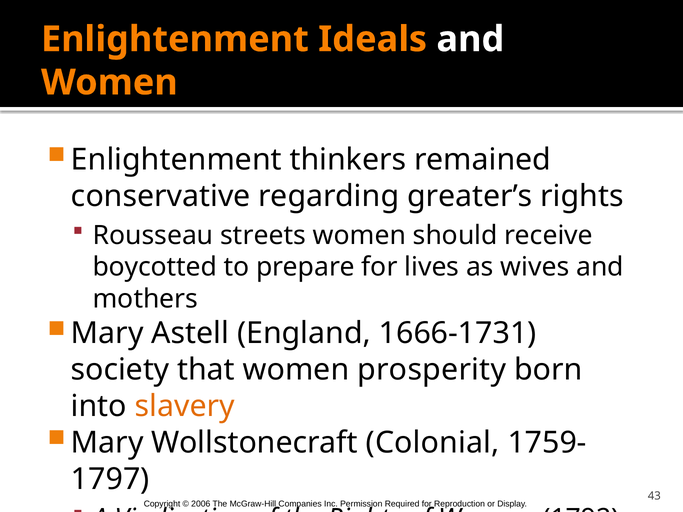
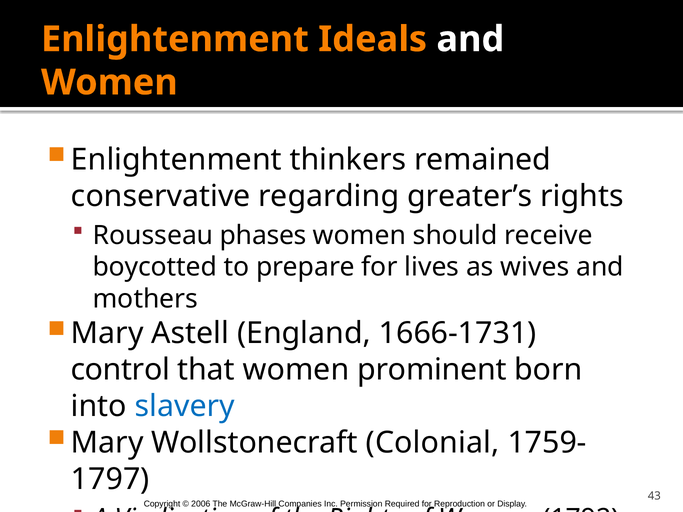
streets: streets -> phases
society: society -> control
prosperity: prosperity -> prominent
slavery colour: orange -> blue
